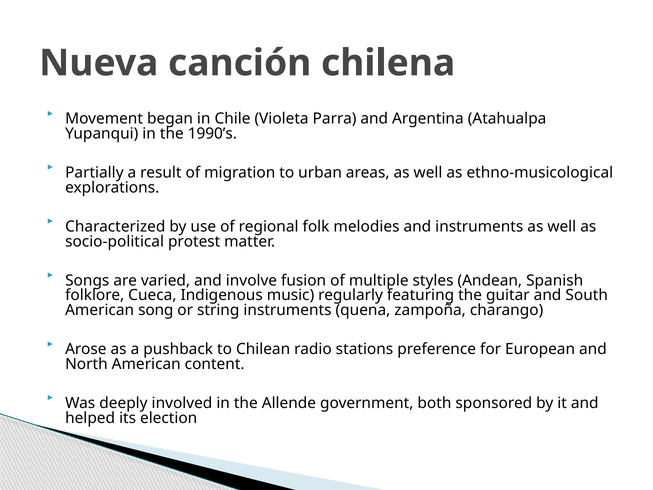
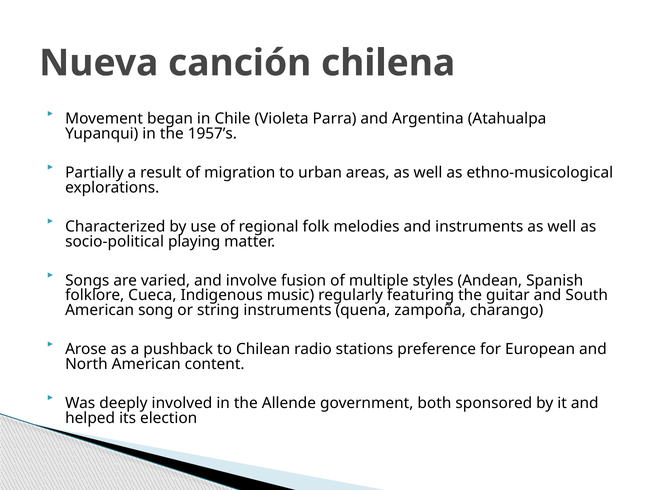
1990’s: 1990’s -> 1957’s
protest: protest -> playing
